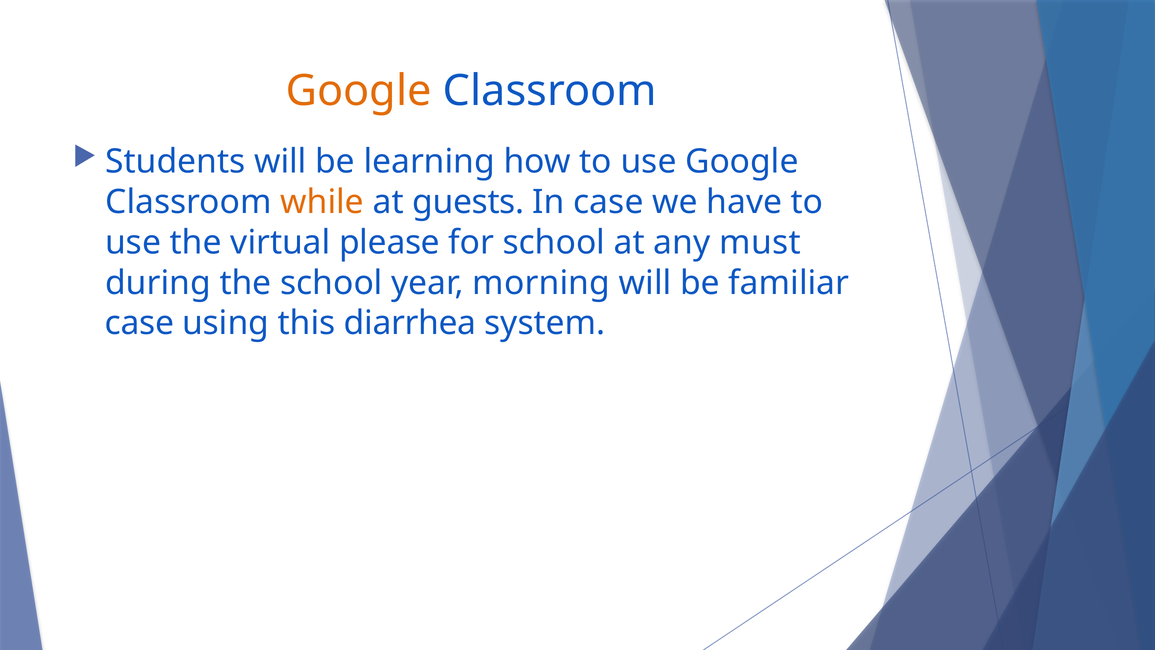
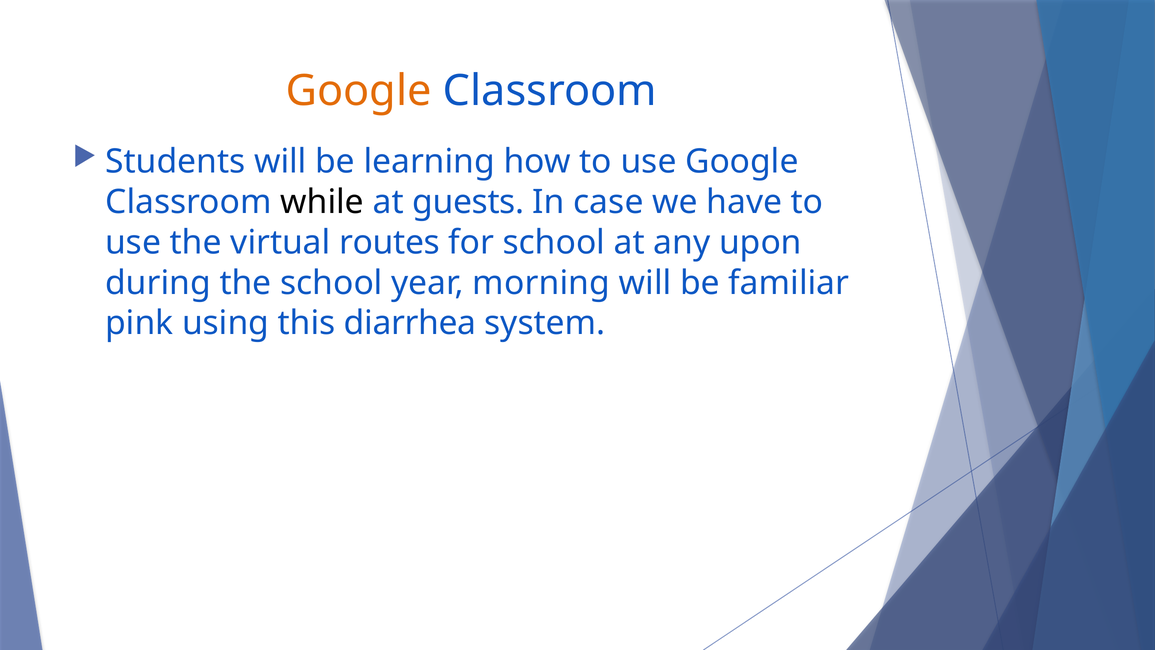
while colour: orange -> black
please: please -> routes
must: must -> upon
case at (139, 323): case -> pink
